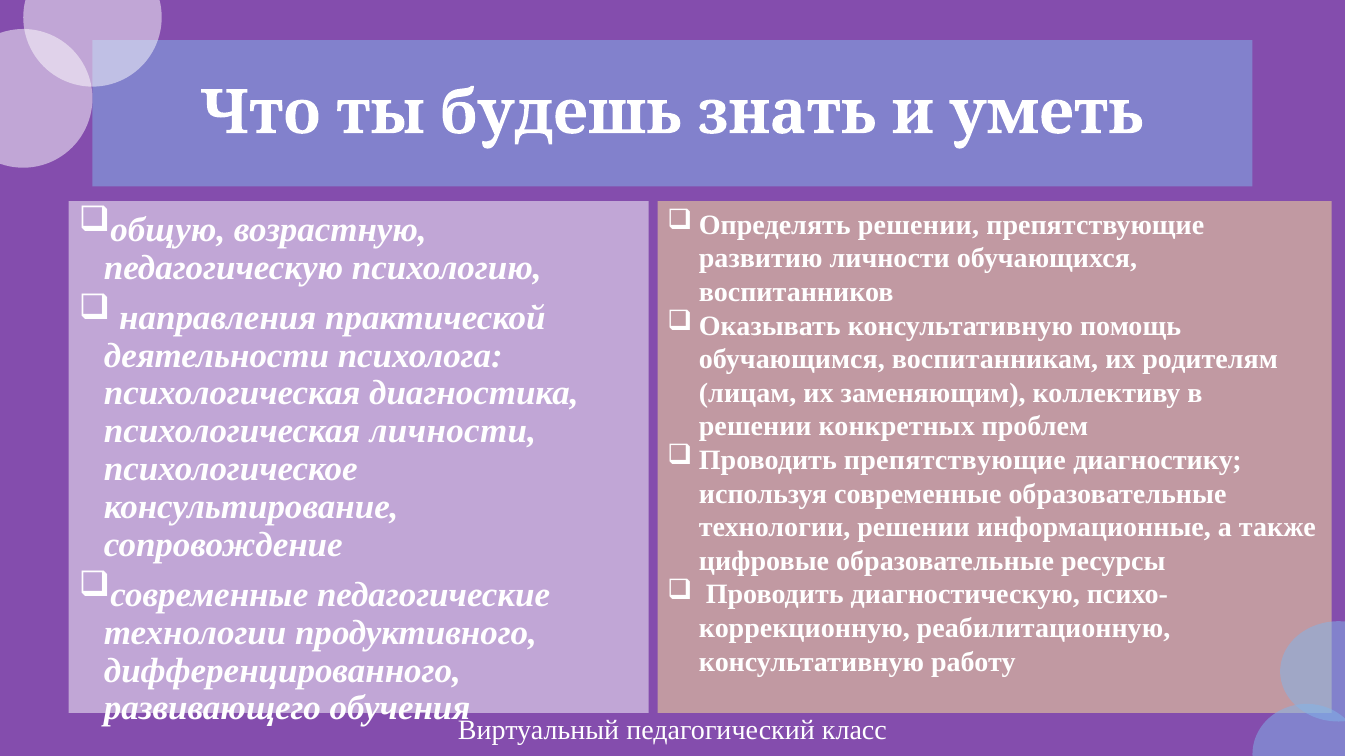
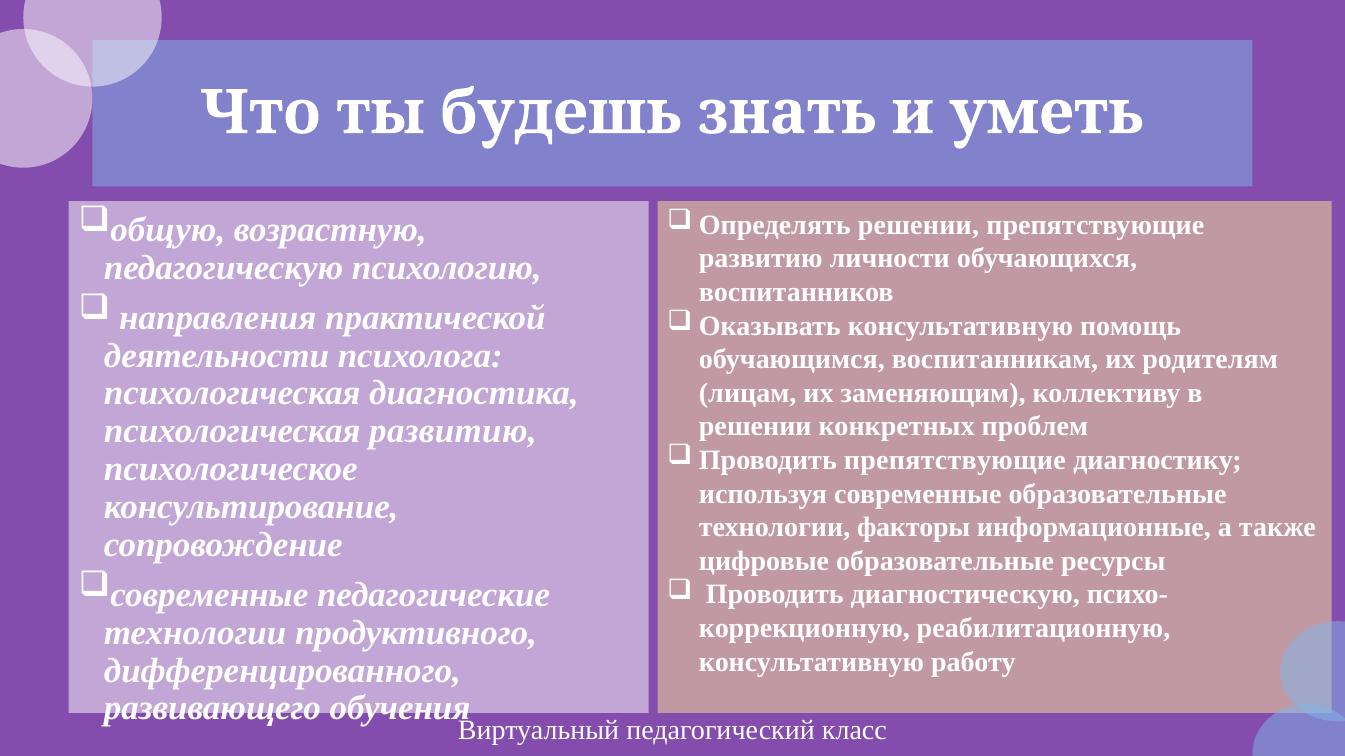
психологическая личности: личности -> развитию
технологии решении: решении -> факторы
